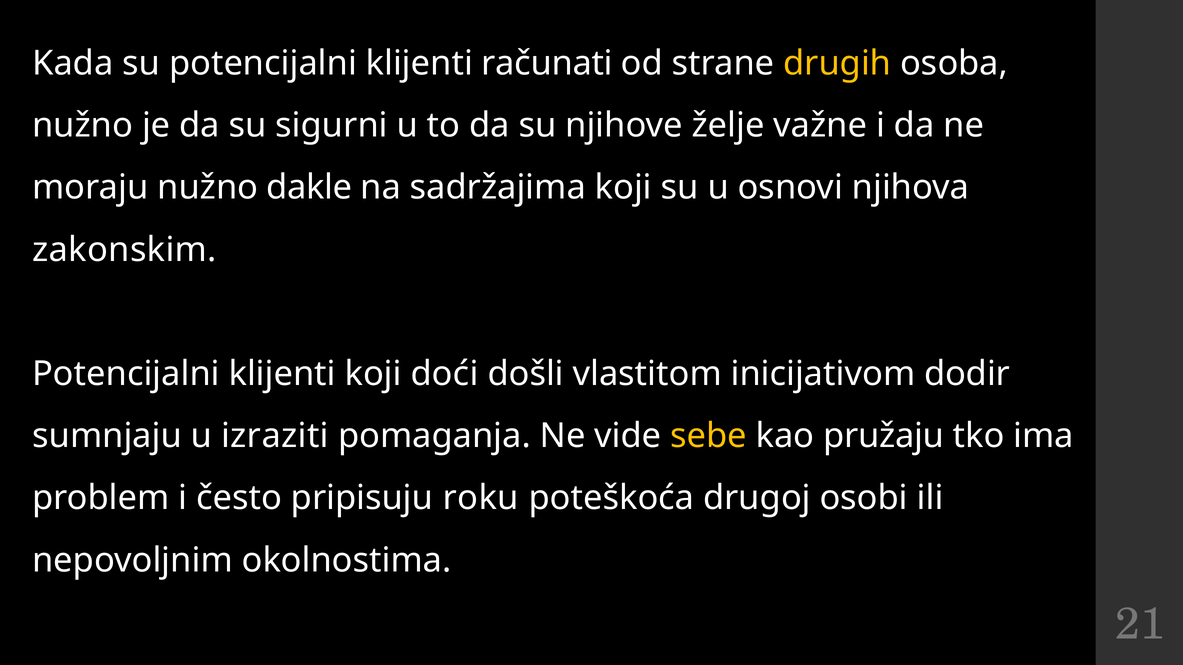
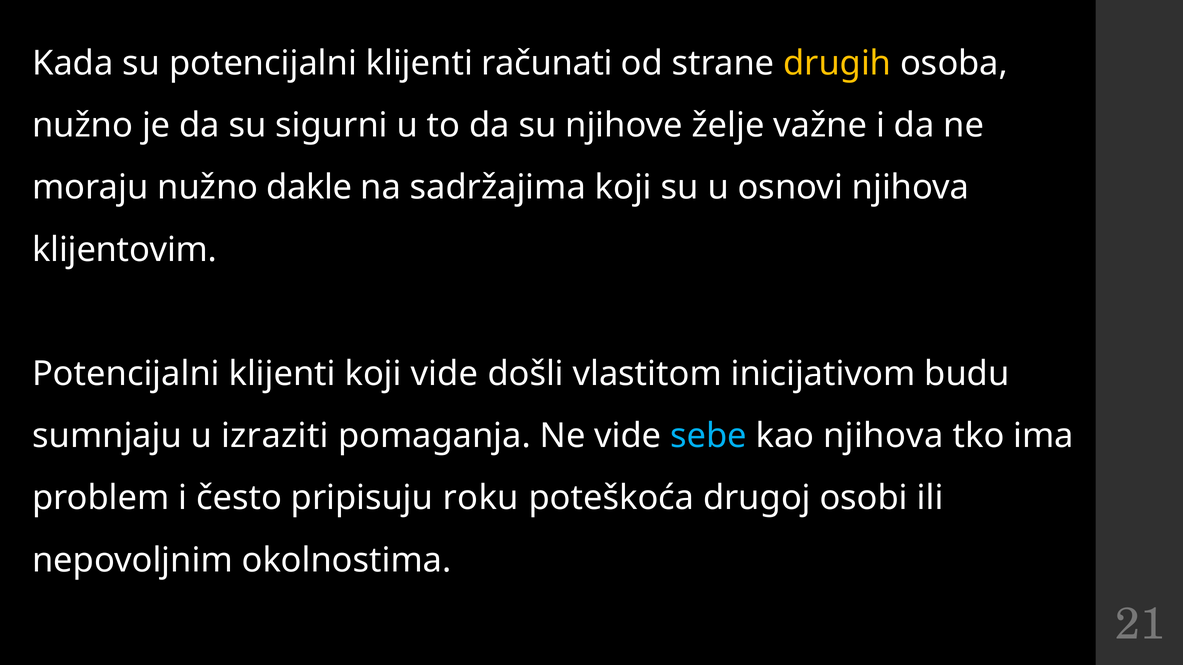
zakonskim: zakonskim -> klijentovim
koji doći: doći -> vide
dodir: dodir -> budu
sebe colour: yellow -> light blue
kao pružaju: pružaju -> njihova
